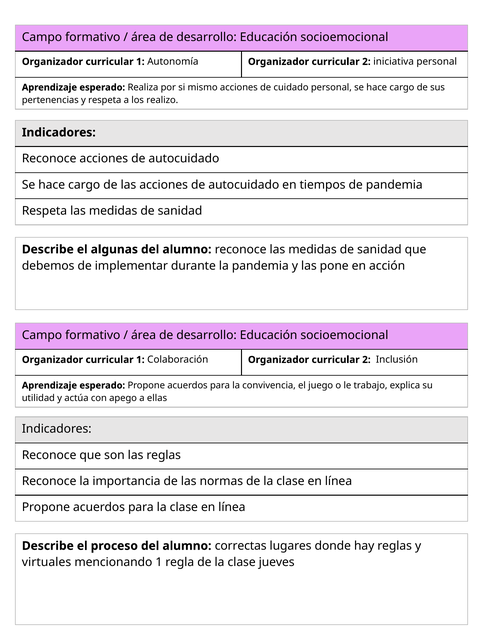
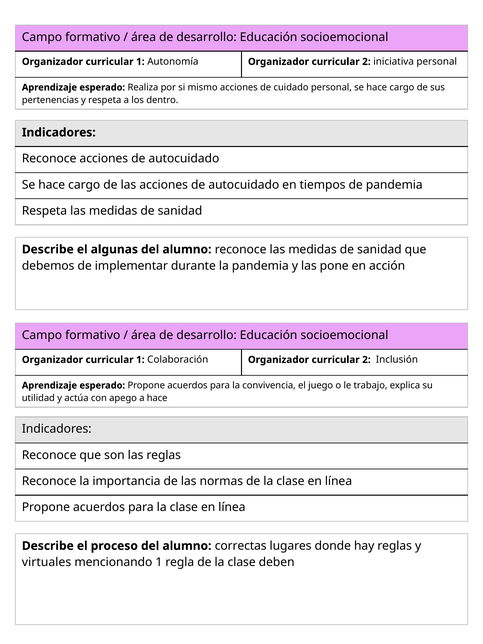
realizo: realizo -> dentro
a ellas: ellas -> hace
jueves: jueves -> deben
